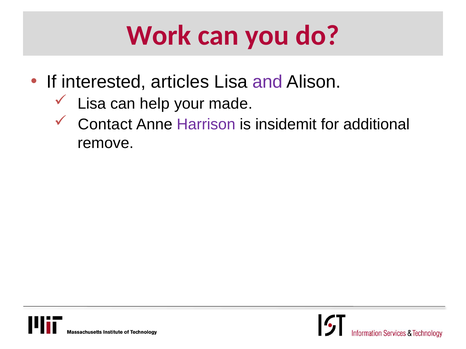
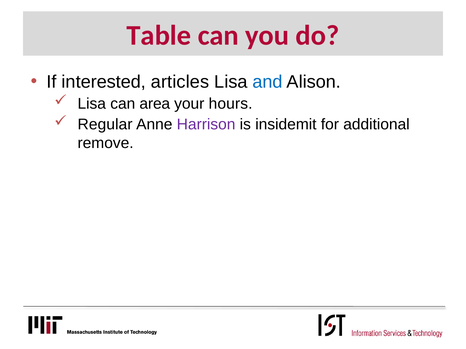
Work: Work -> Table
and colour: purple -> blue
help: help -> area
made: made -> hours
Contact: Contact -> Regular
